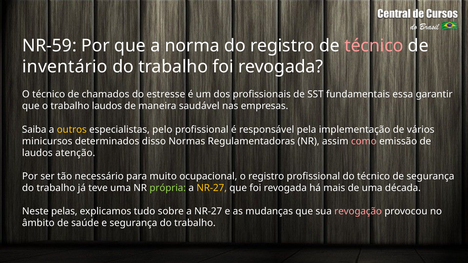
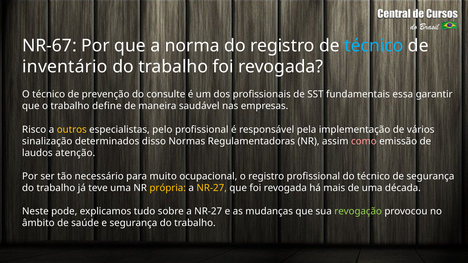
NR-59: NR-59 -> NR-67
técnico at (374, 46) colour: pink -> light blue
chamados: chamados -> prevenção
estresse: estresse -> consulte
trabalho laudos: laudos -> define
Saiba: Saiba -> Risco
minicursos: minicursos -> sinalização
própria colour: light green -> yellow
pelas: pelas -> pode
revogação colour: pink -> light green
